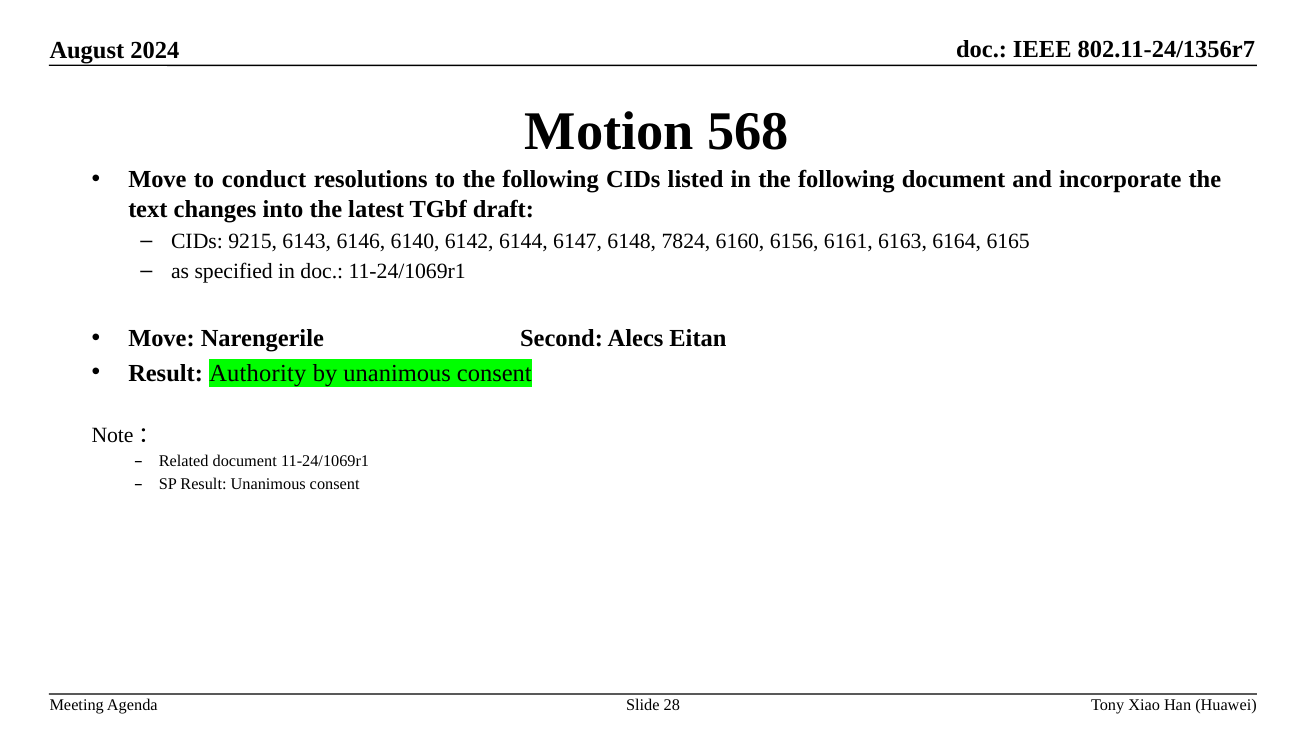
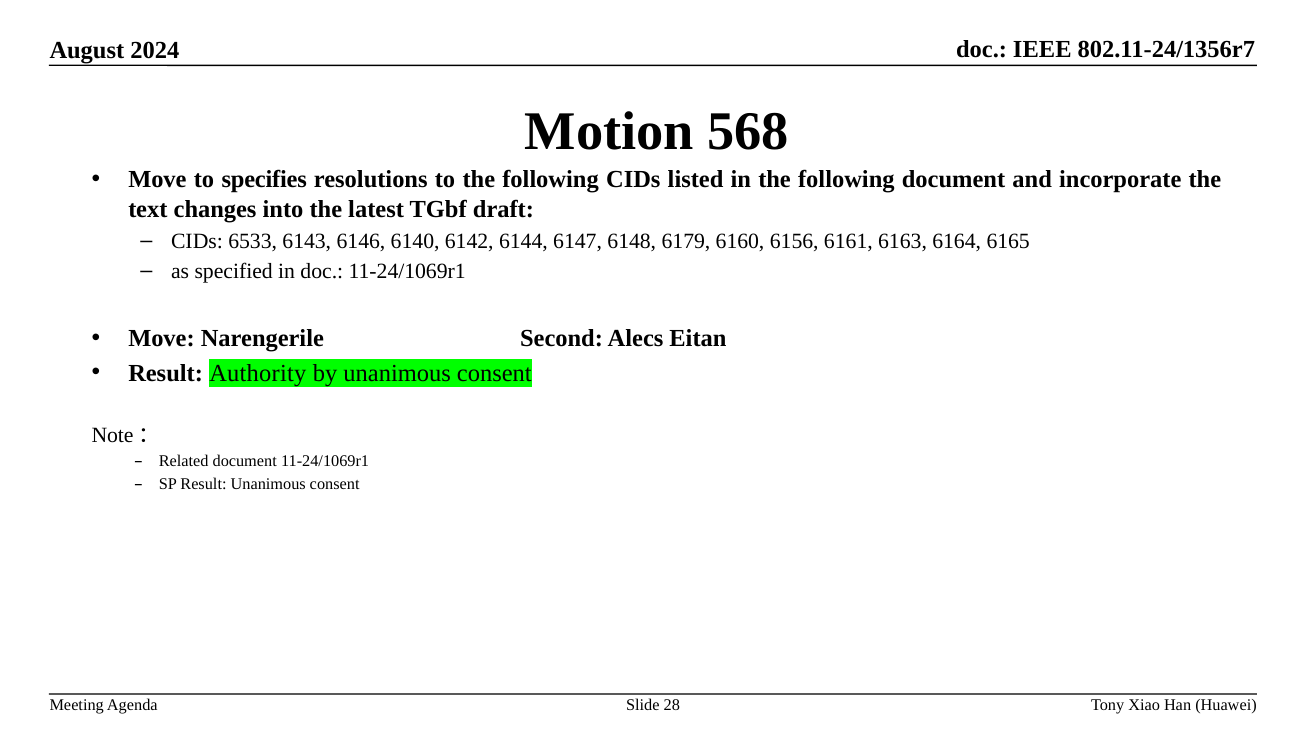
conduct: conduct -> specifies
9215: 9215 -> 6533
7824: 7824 -> 6179
